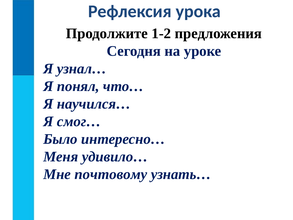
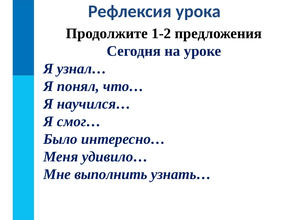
почтовому: почтовому -> выполнить
